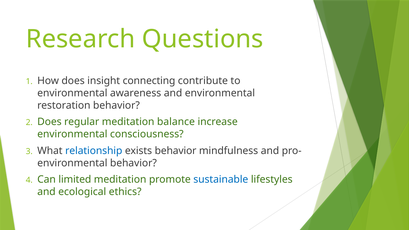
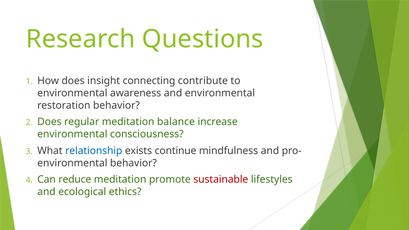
exists behavior: behavior -> continue
limited: limited -> reduce
sustainable colour: blue -> red
